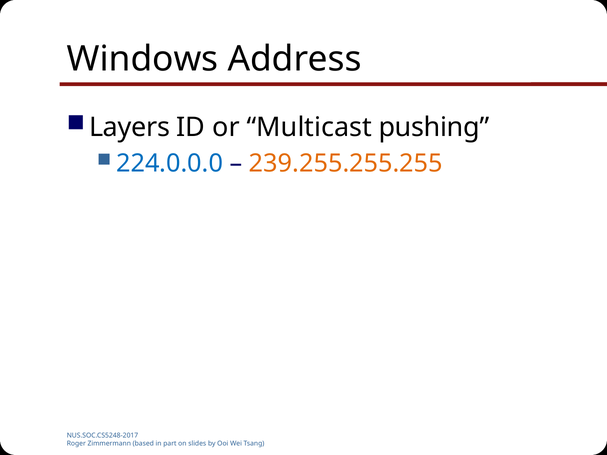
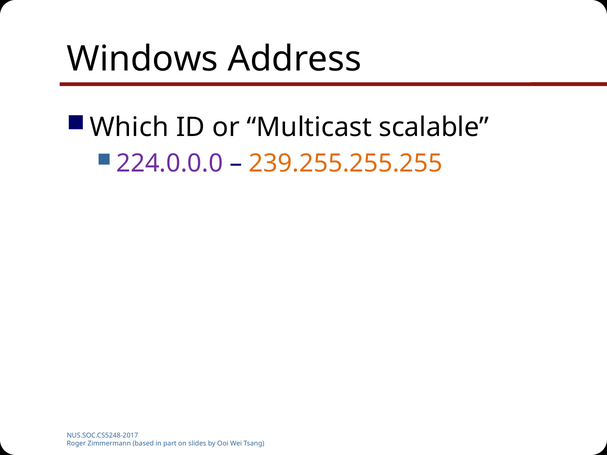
Layers: Layers -> Which
pushing: pushing -> scalable
224.0.0.0 colour: blue -> purple
